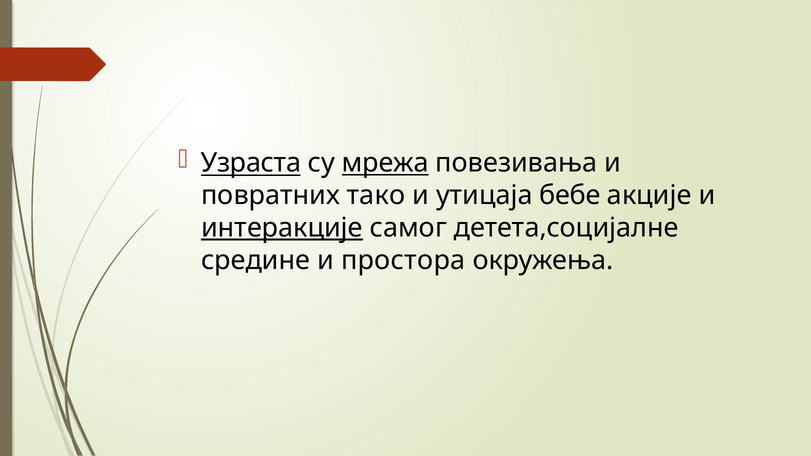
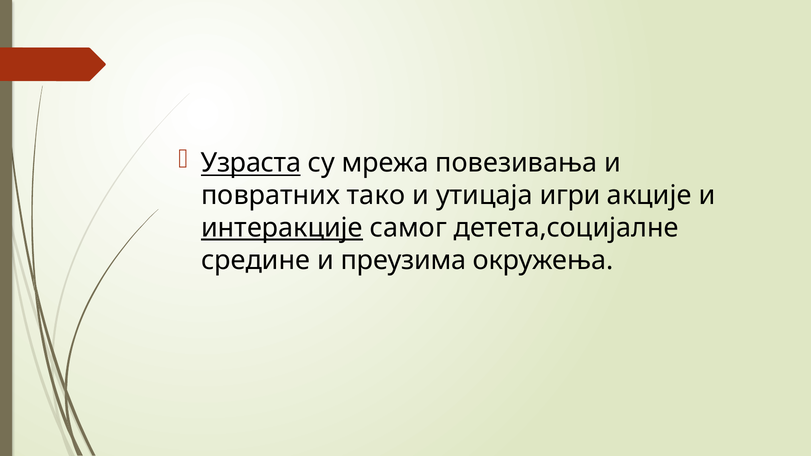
мрежа underline: present -> none
бебе: бебе -> игри
простора: простора -> преузима
